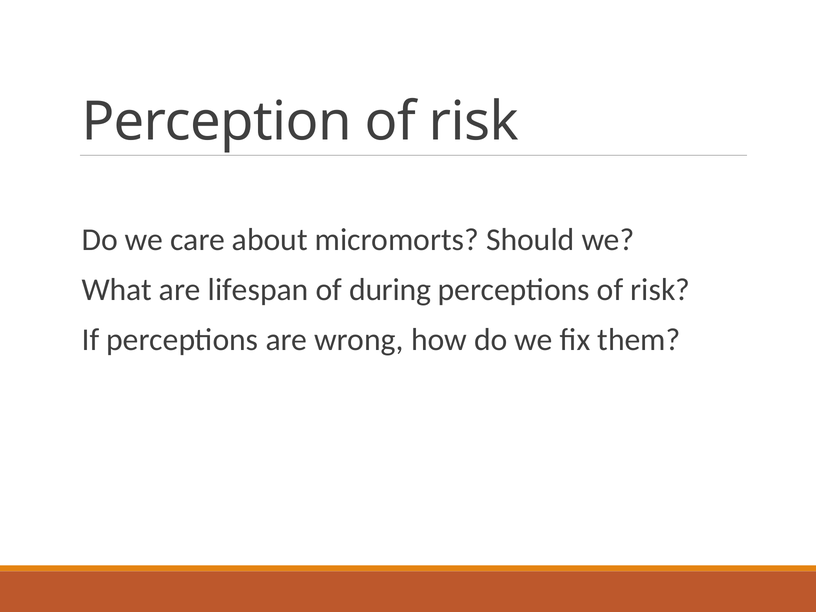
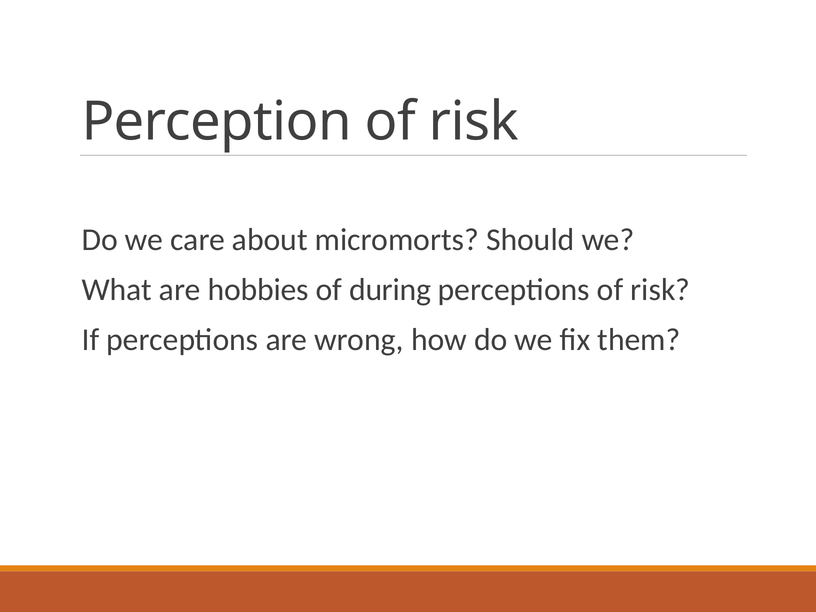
lifespan: lifespan -> hobbies
